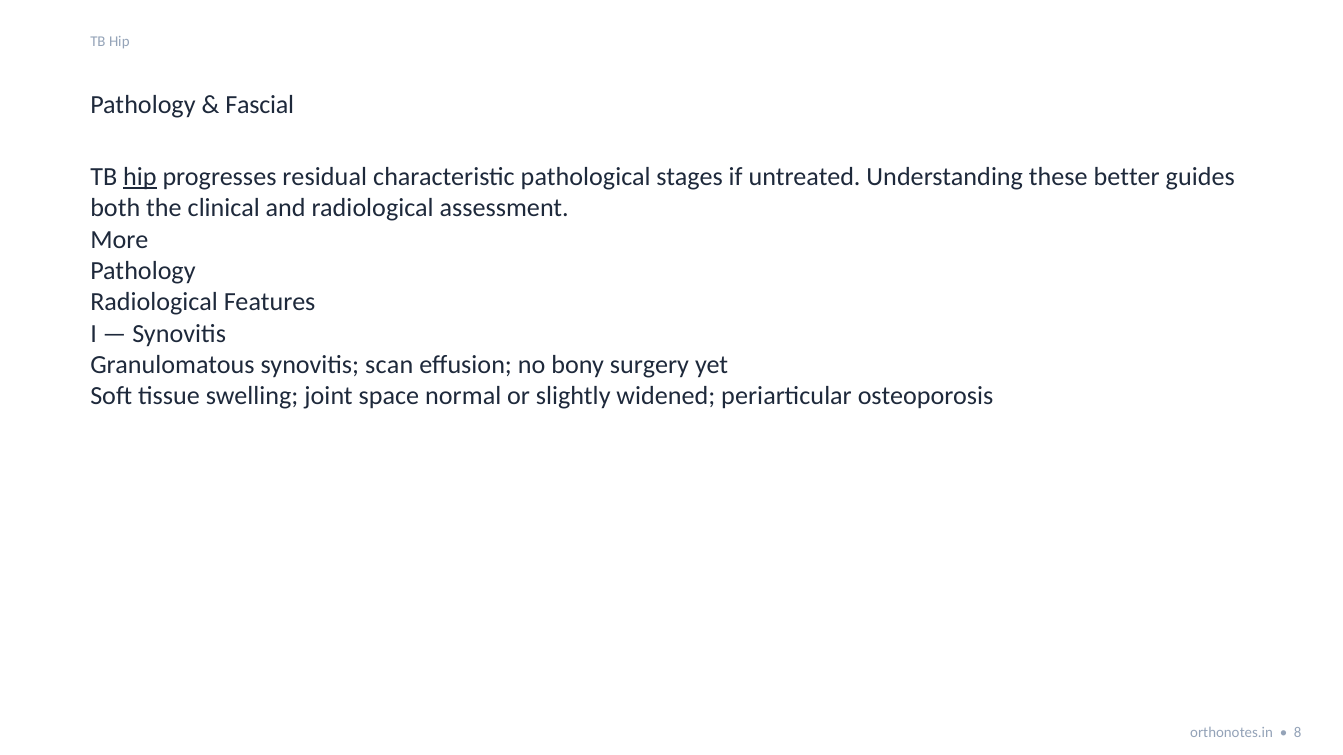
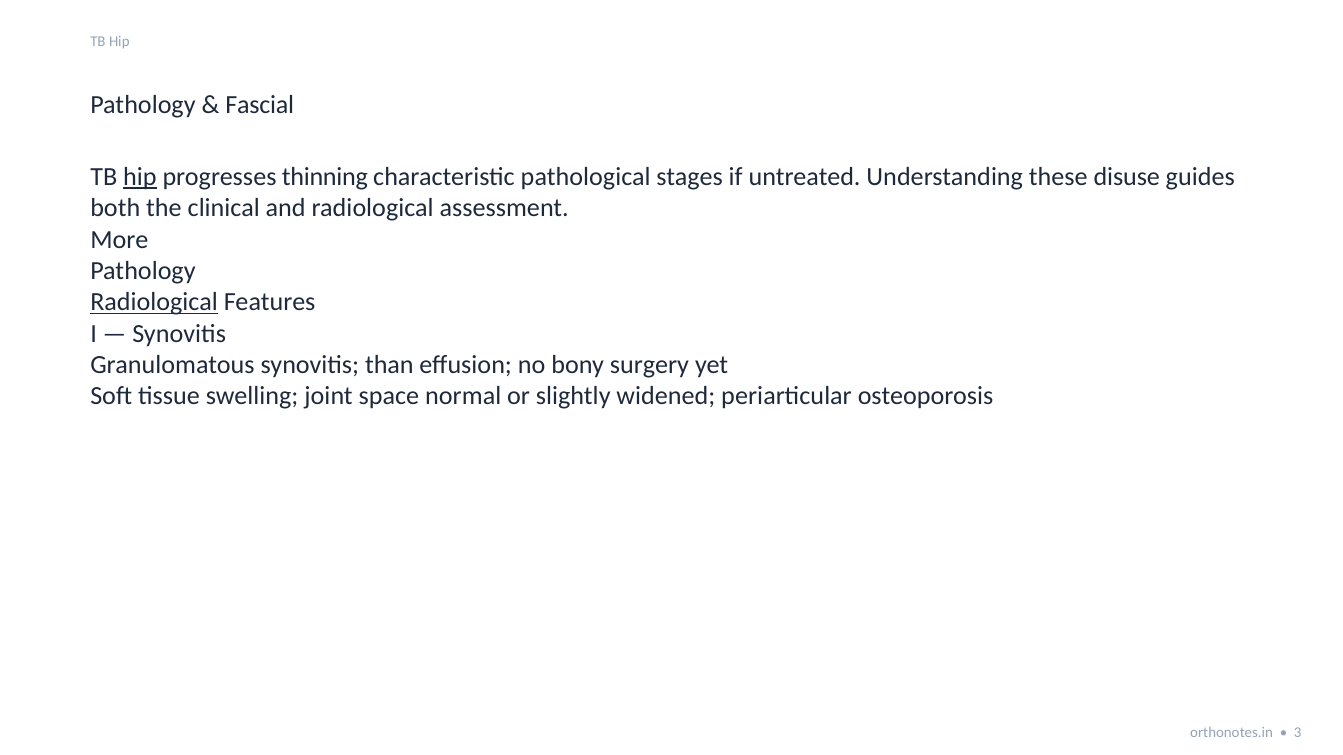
residual: residual -> thinning
better: better -> disuse
Radiological at (154, 302) underline: none -> present
scan: scan -> than
8: 8 -> 3
